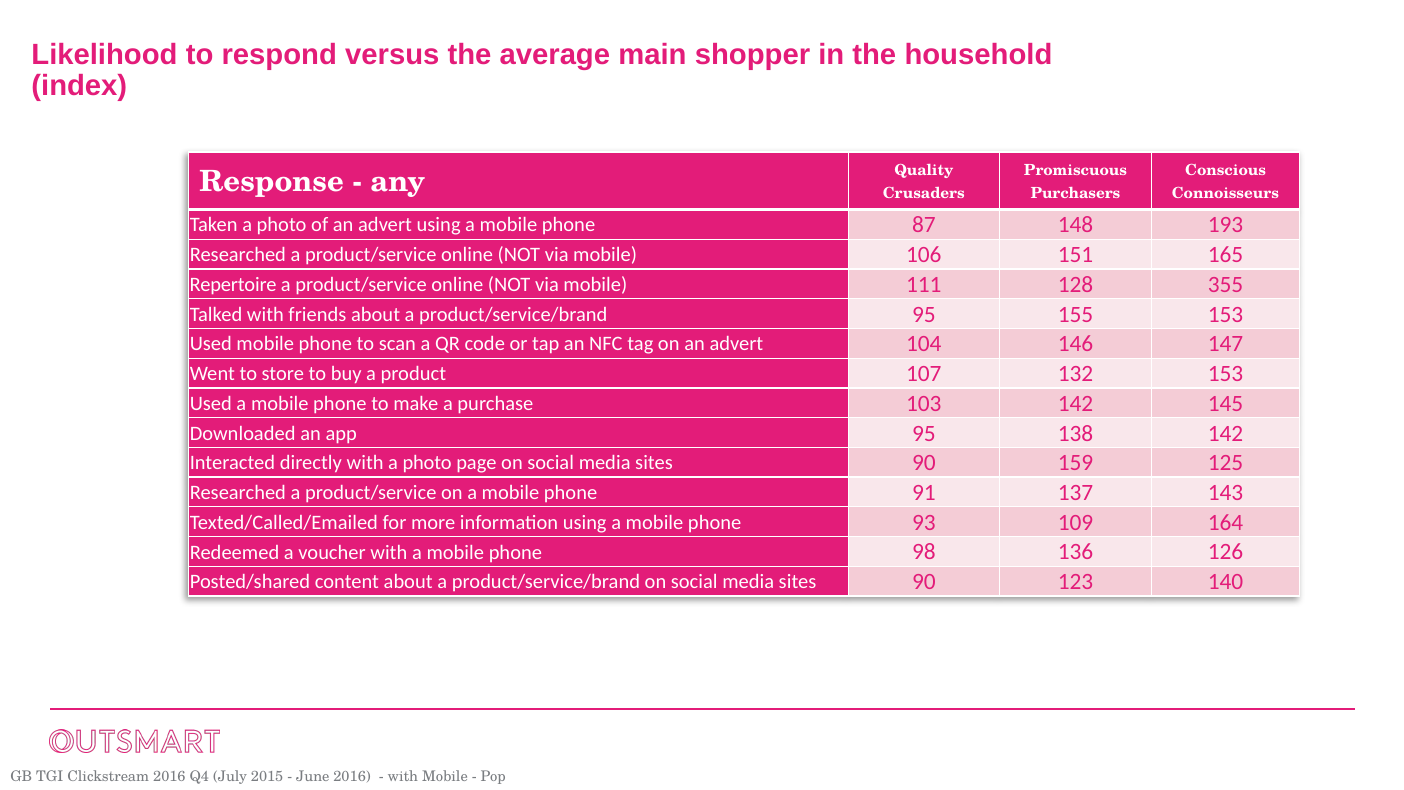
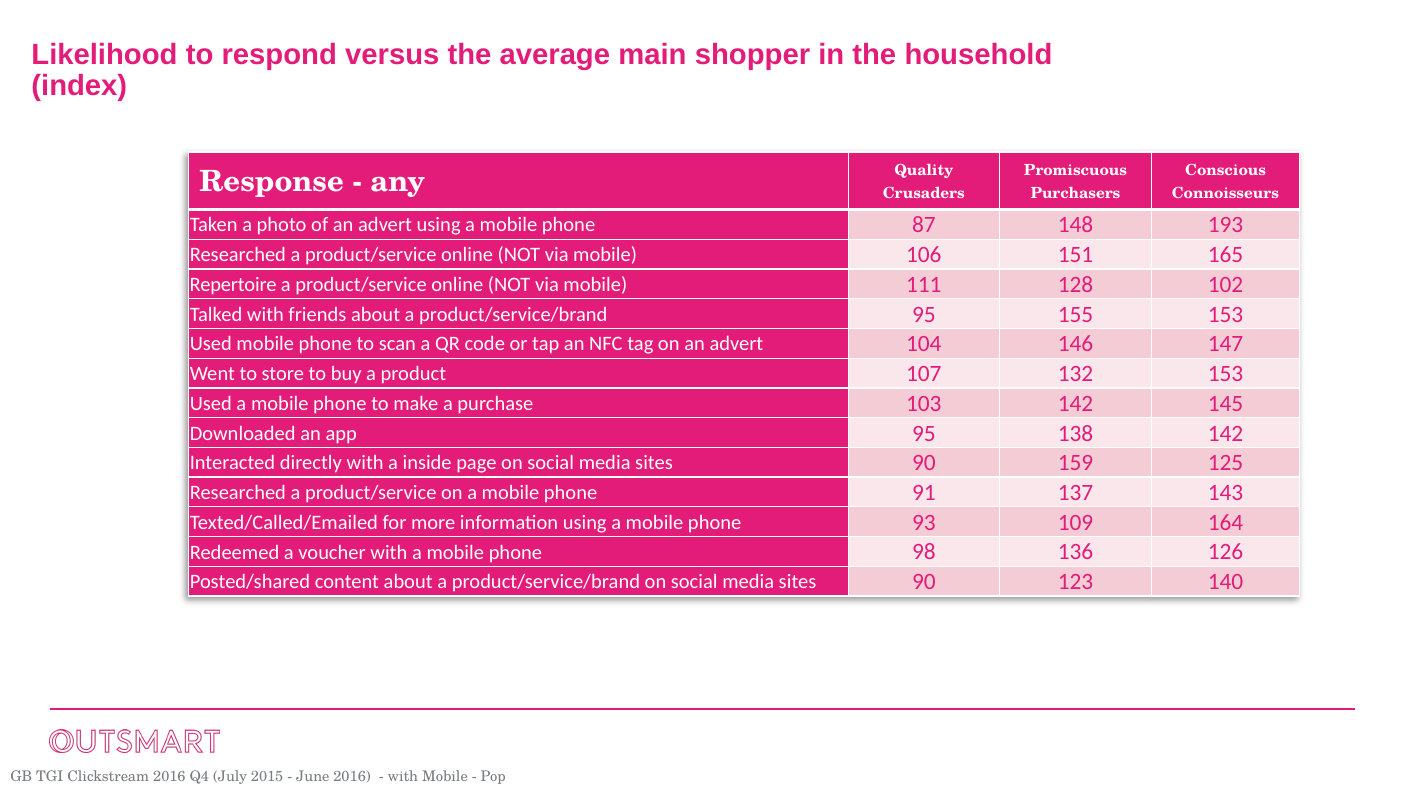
355: 355 -> 102
with a photo: photo -> inside
